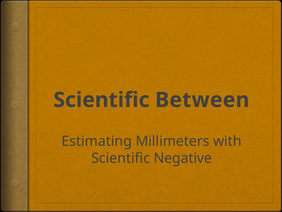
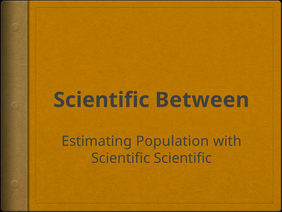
Millimeters: Millimeters -> Population
Scientific Negative: Negative -> Scientific
